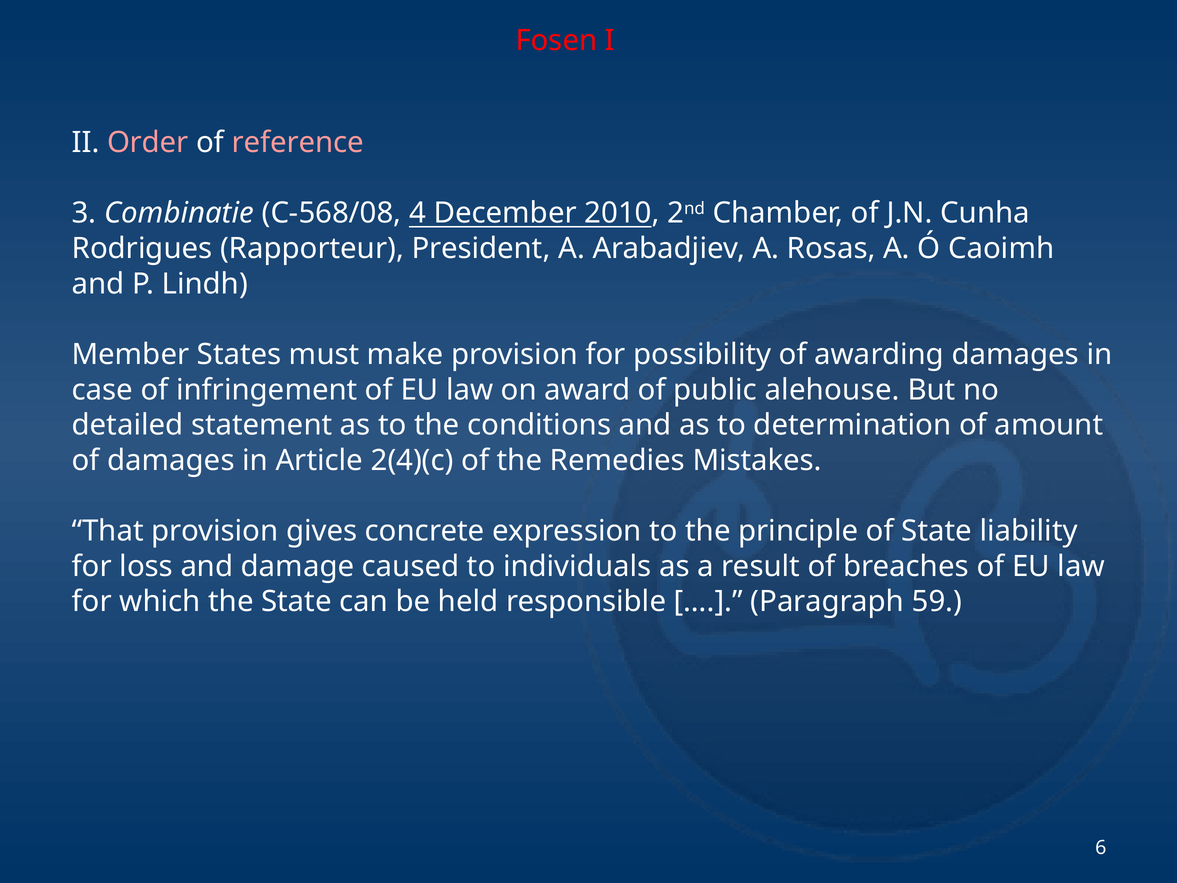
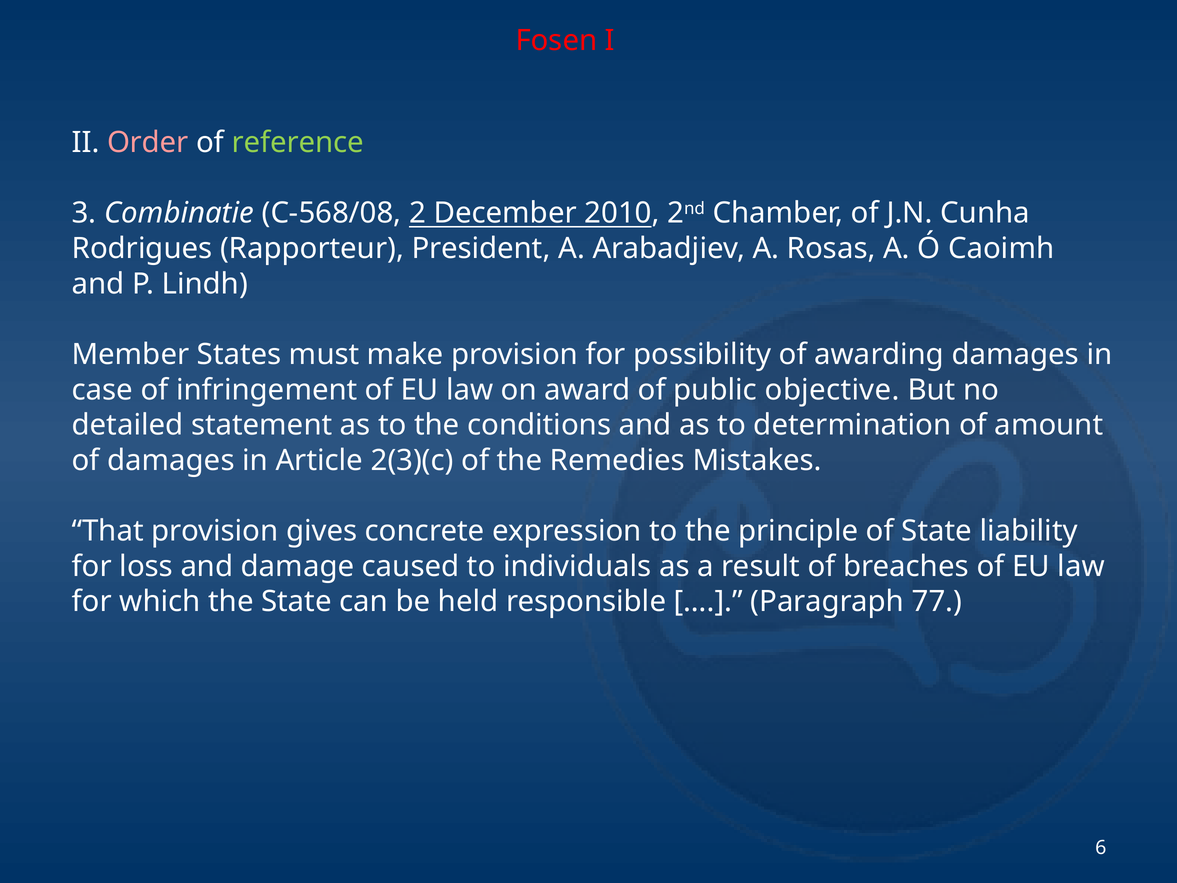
reference colour: pink -> light green
4: 4 -> 2
alehouse: alehouse -> objective
2(4)(c: 2(4)(c -> 2(3)(c
59: 59 -> 77
